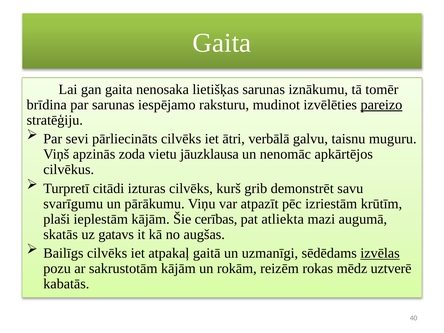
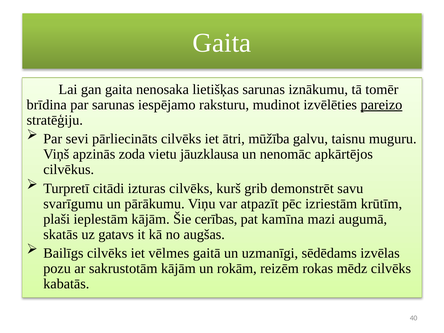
verbālā: verbālā -> mūžība
atliekta: atliekta -> kamīna
atpakaļ: atpakaļ -> vēlmes
izvēlas underline: present -> none
mēdz uztverē: uztverē -> cilvēks
